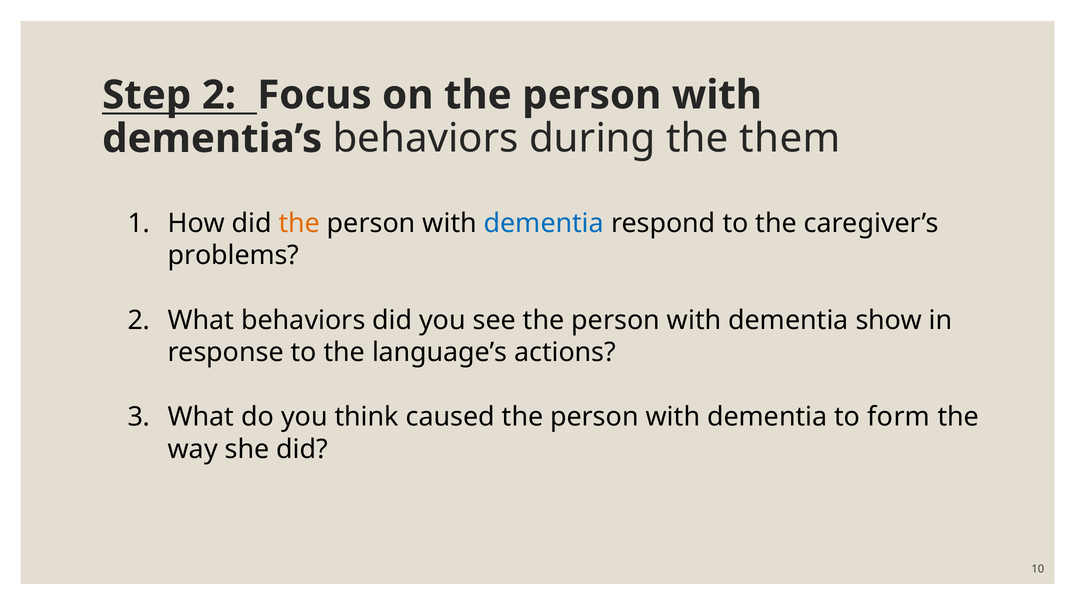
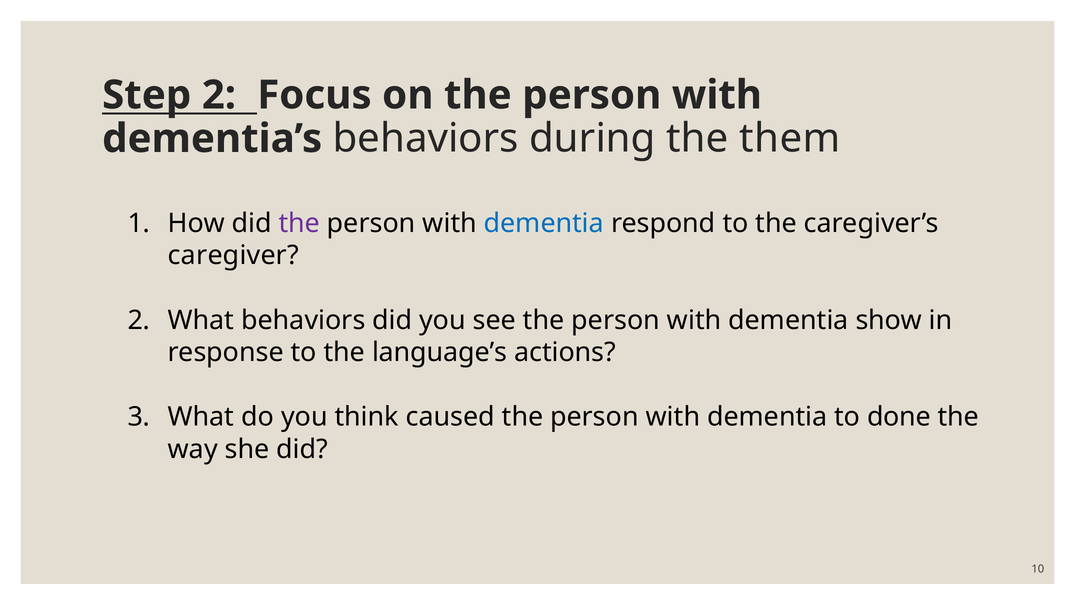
the at (299, 223) colour: orange -> purple
problems: problems -> caregiver
form: form -> done
